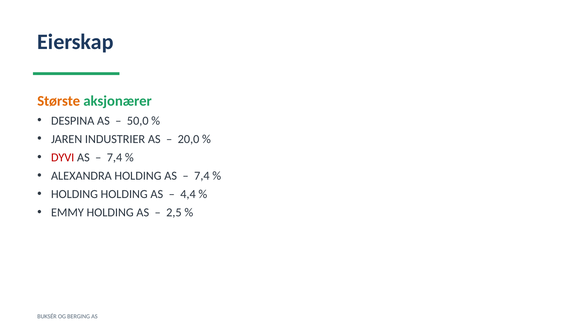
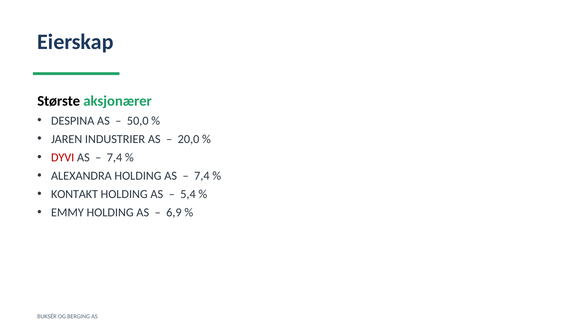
Største colour: orange -> black
HOLDING at (74, 194): HOLDING -> KONTAKT
4,4: 4,4 -> 5,4
2,5: 2,5 -> 6,9
